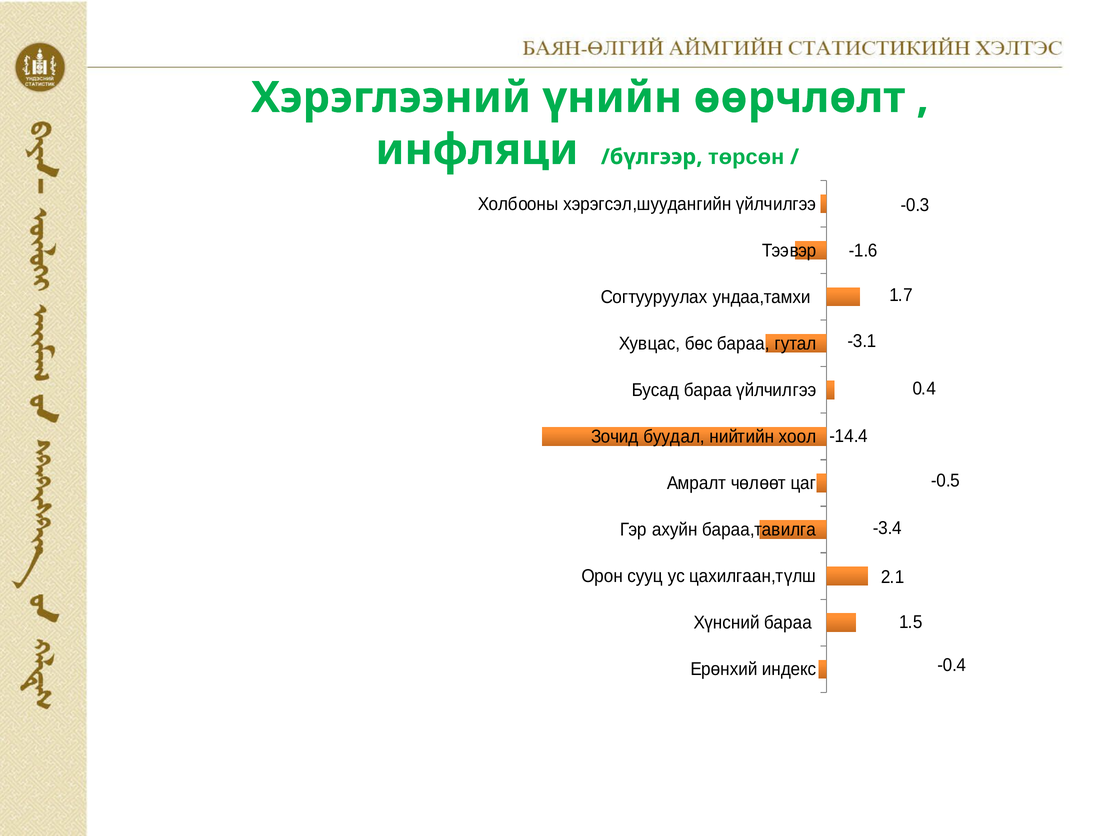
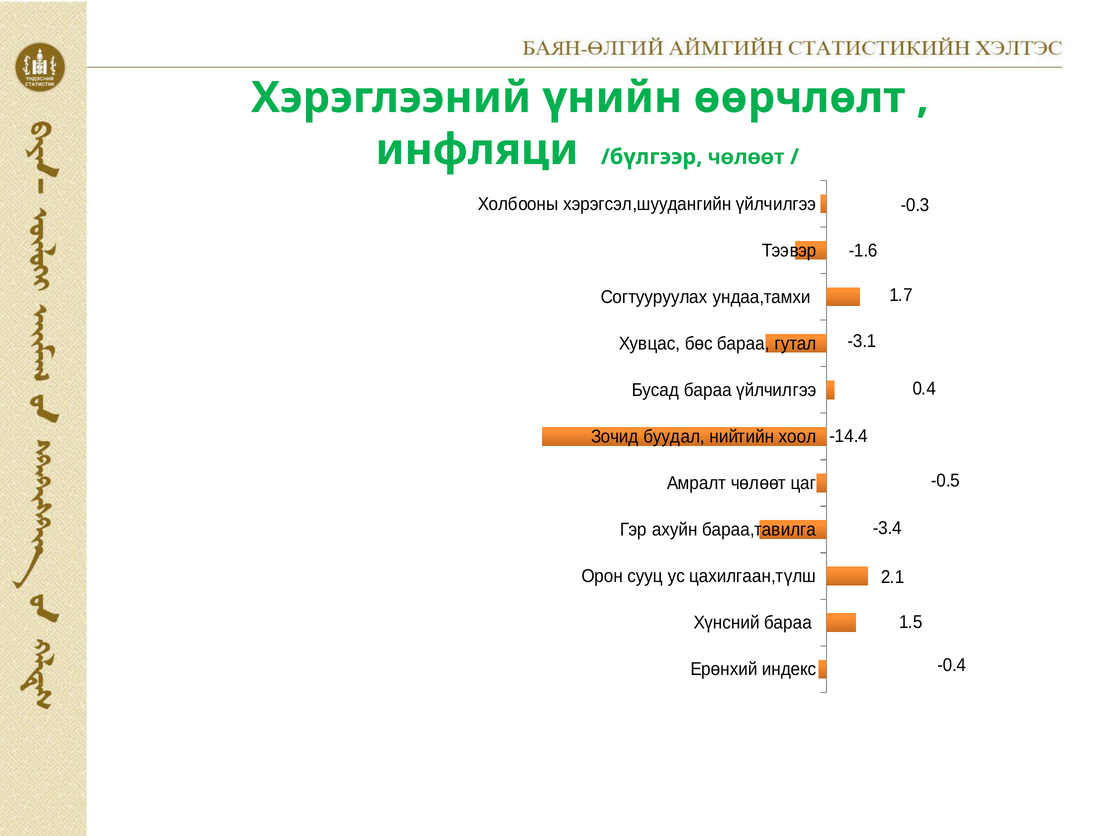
/бүлгээр төрсөн: төрсөн -> чөлөөт
